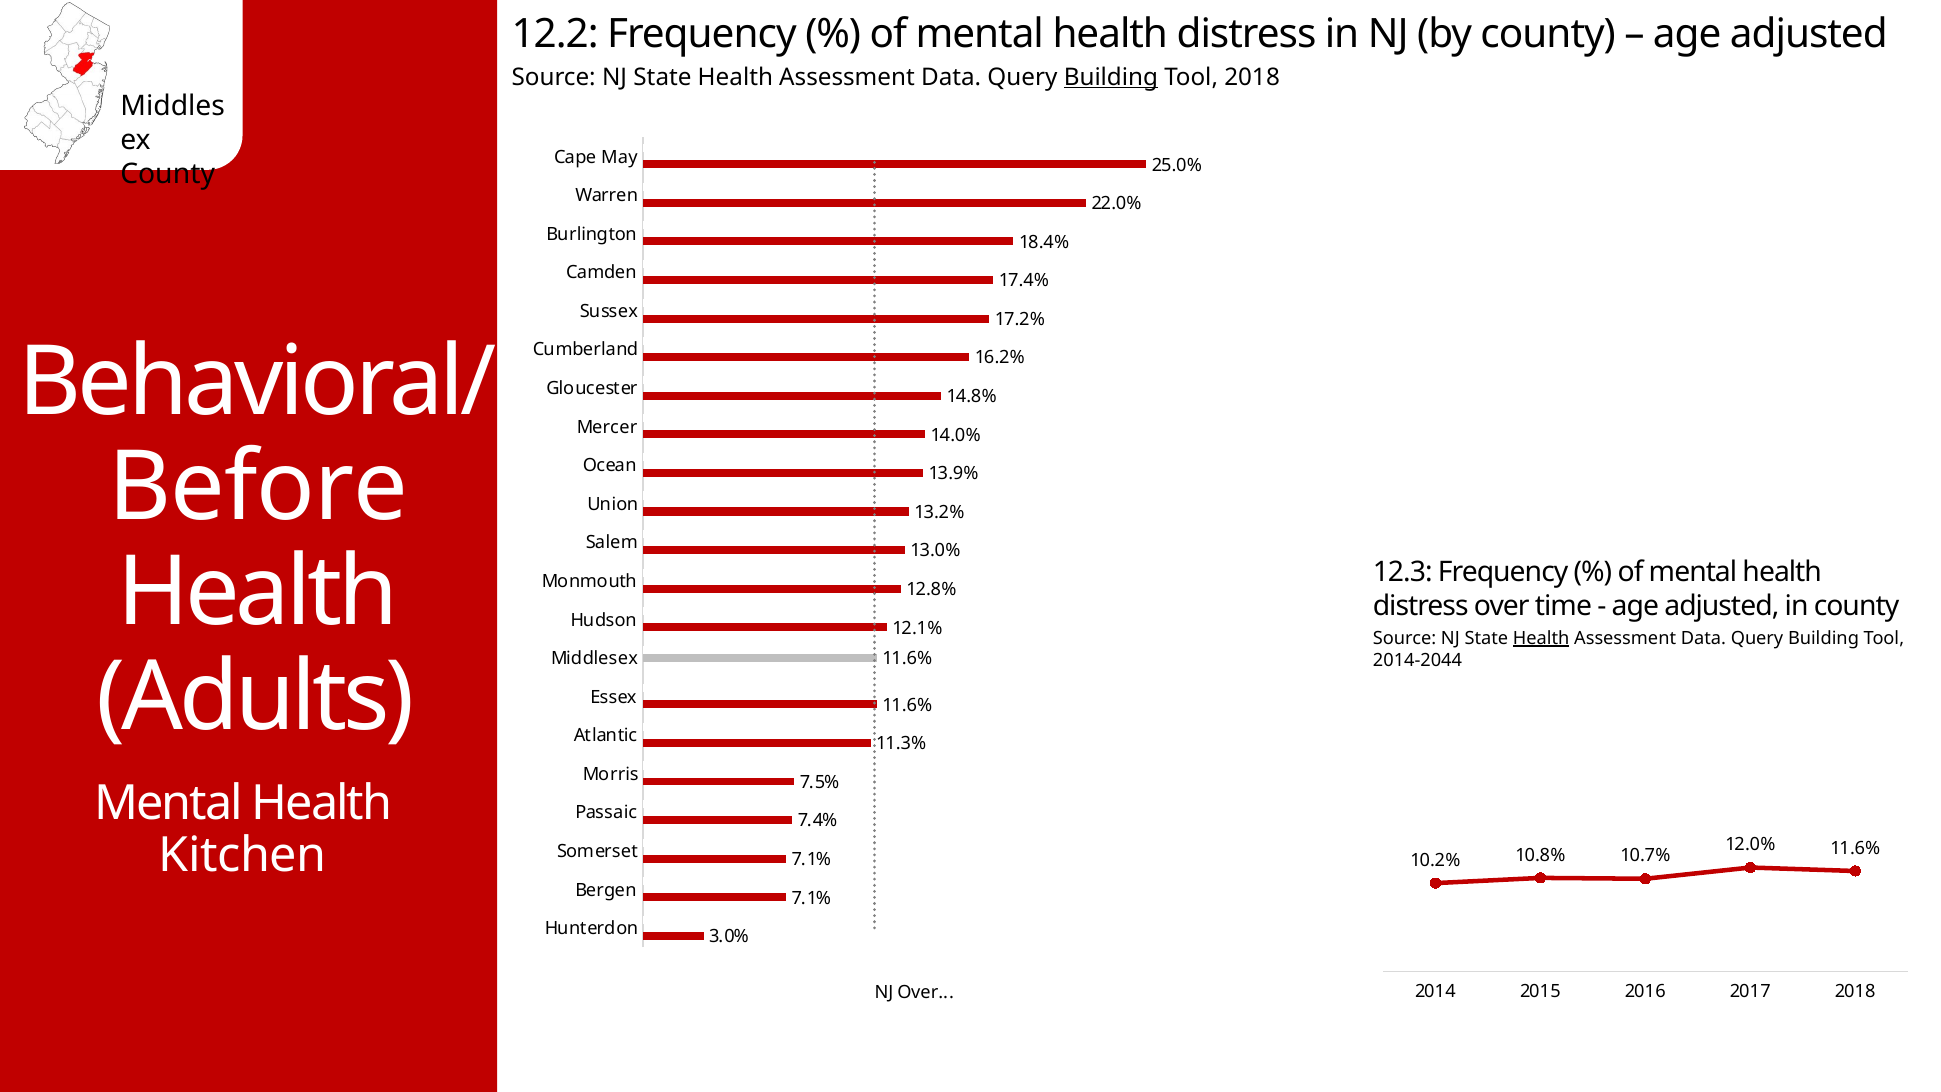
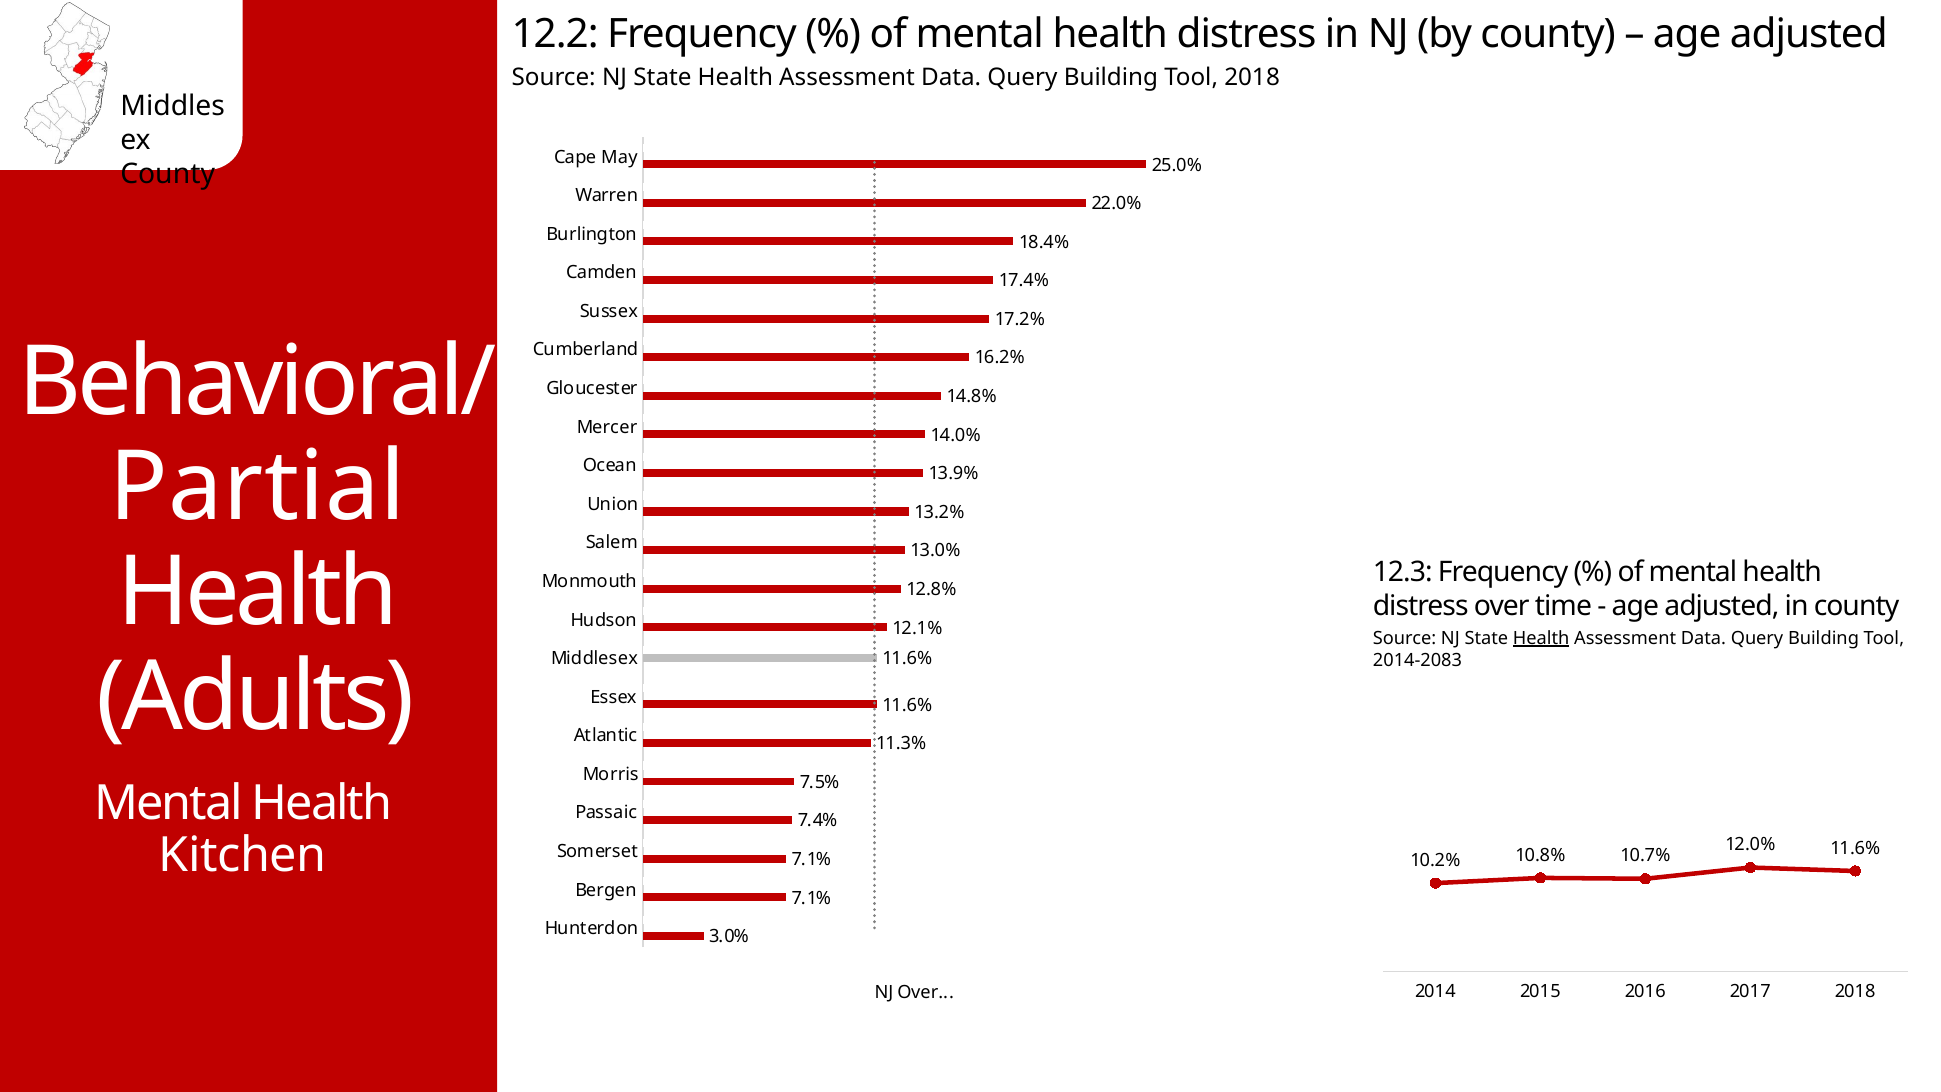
Building at (1111, 77) underline: present -> none
Before: Before -> Partial
2014-2044: 2014-2044 -> 2014-2083
